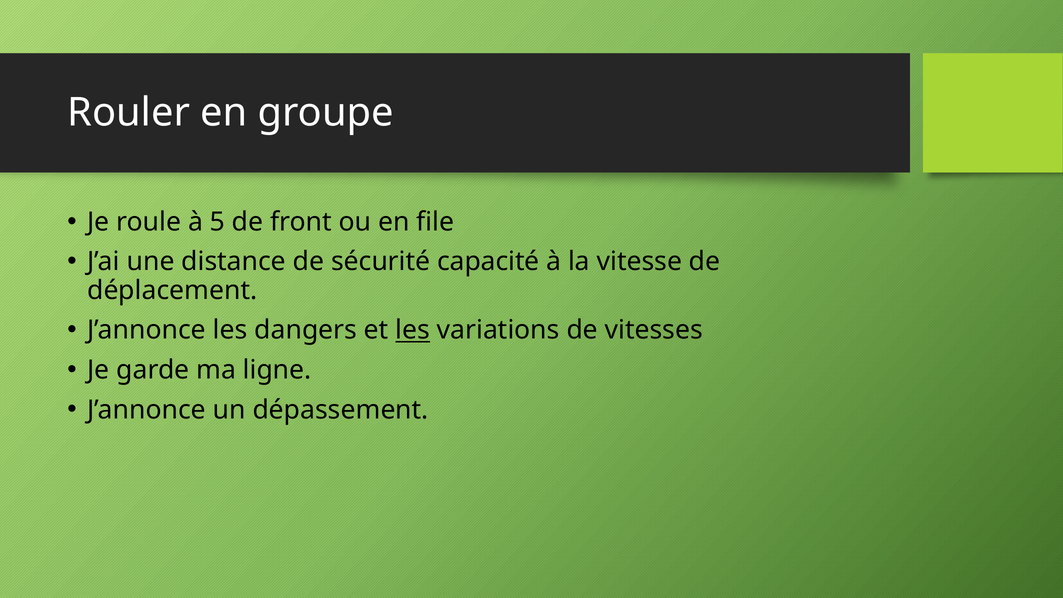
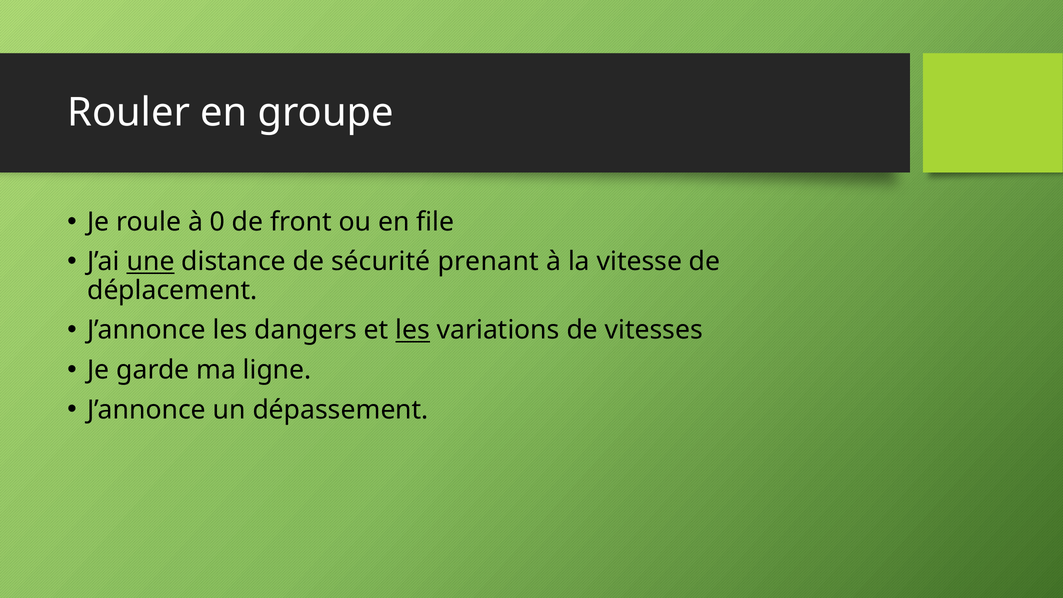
5: 5 -> 0
une underline: none -> present
capacité: capacité -> prenant
